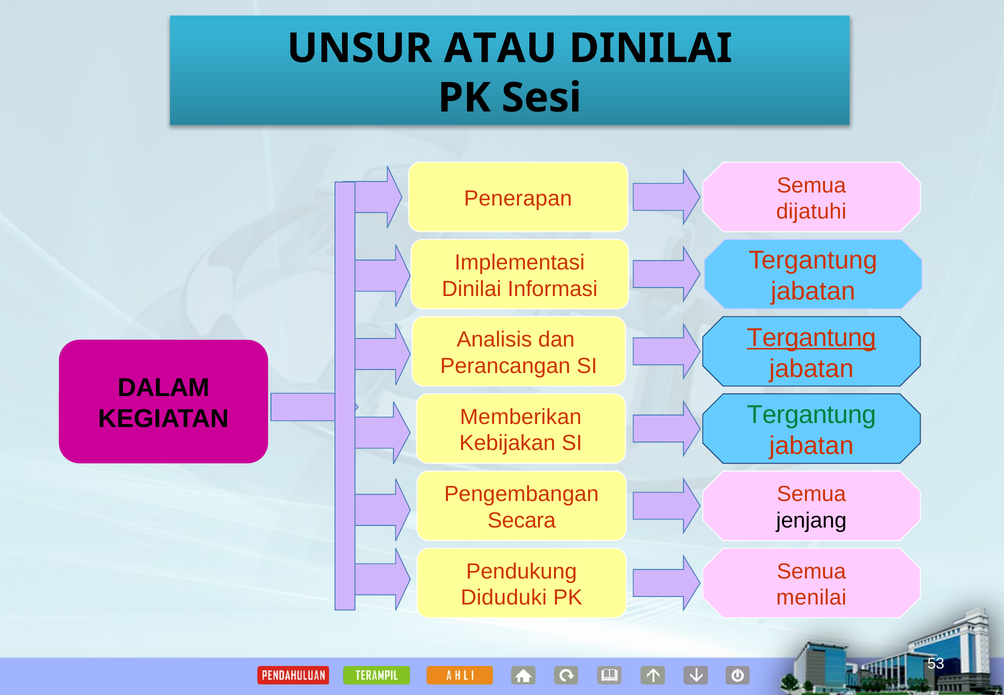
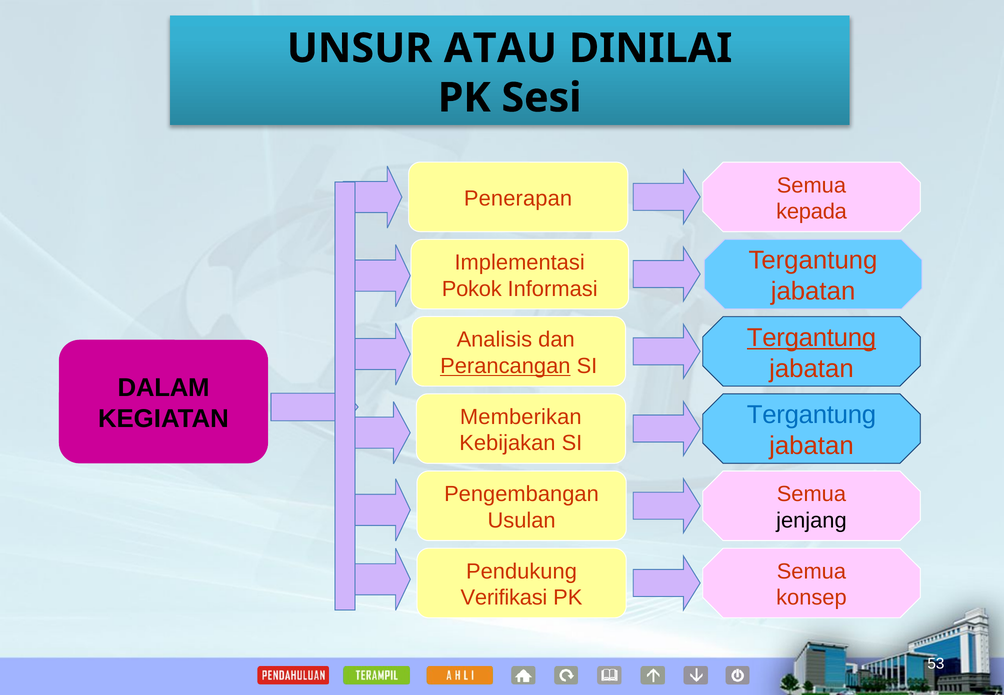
dijatuhi: dijatuhi -> kepada
Dinilai at (472, 289): Dinilai -> Pokok
Perancangan underline: none -> present
Tergantung at (812, 415) colour: green -> blue
Secara: Secara -> Usulan
Diduduki: Diduduki -> Verifikasi
menilai: menilai -> konsep
